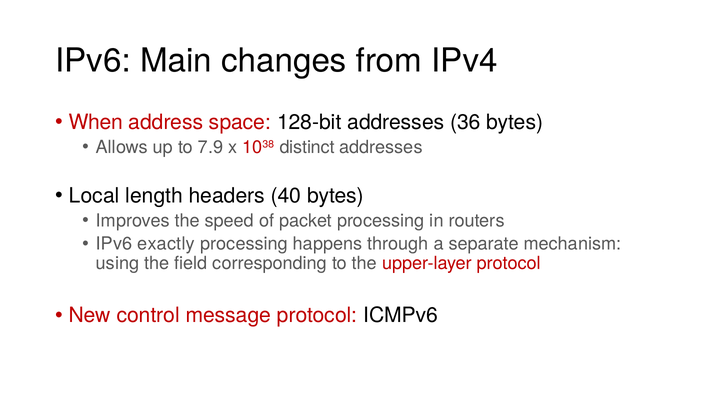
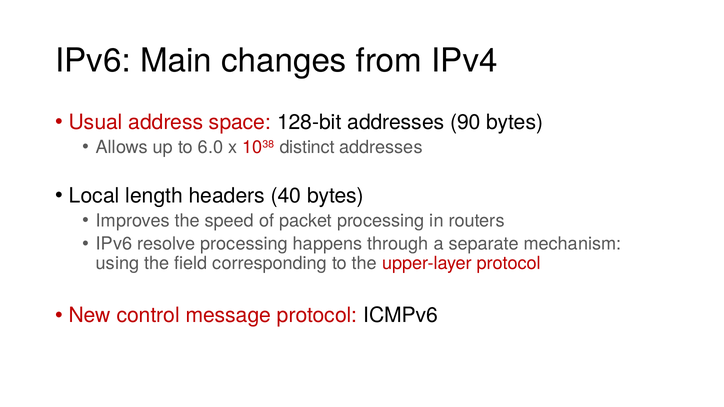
When: When -> Usual
36: 36 -> 90
7.9: 7.9 -> 6.0
exactly: exactly -> resolve
